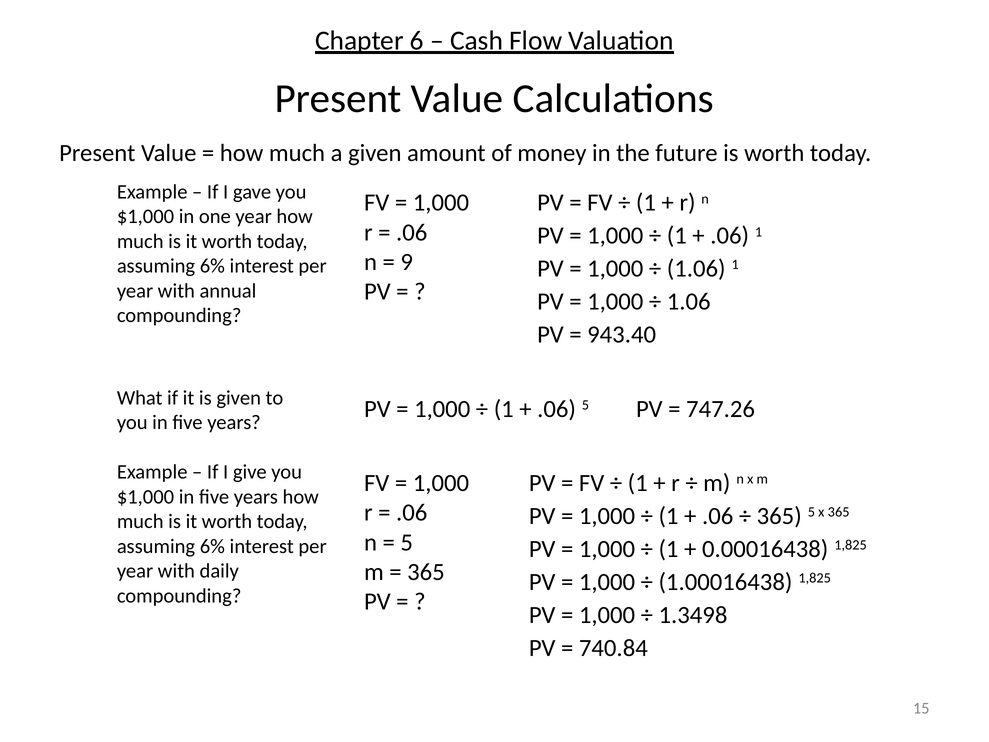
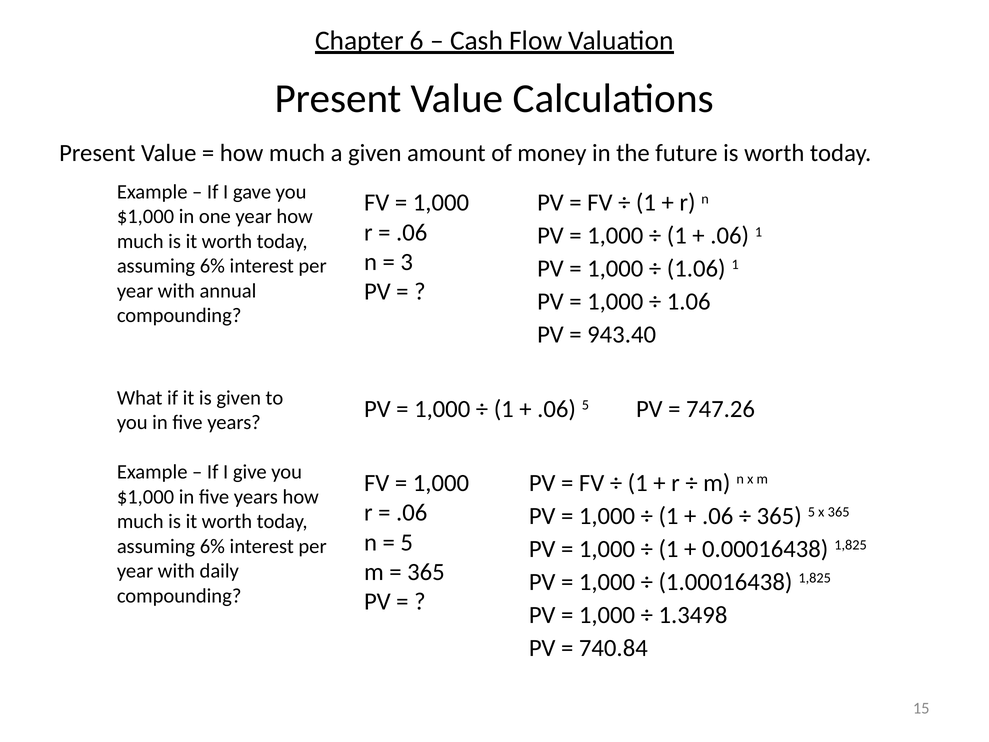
9: 9 -> 3
